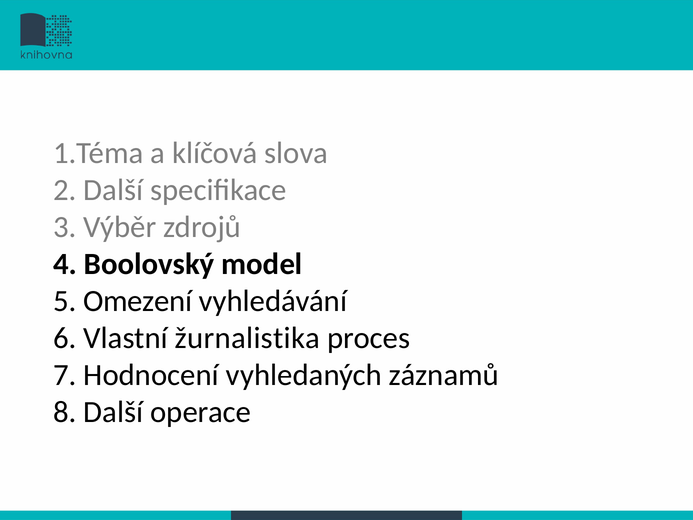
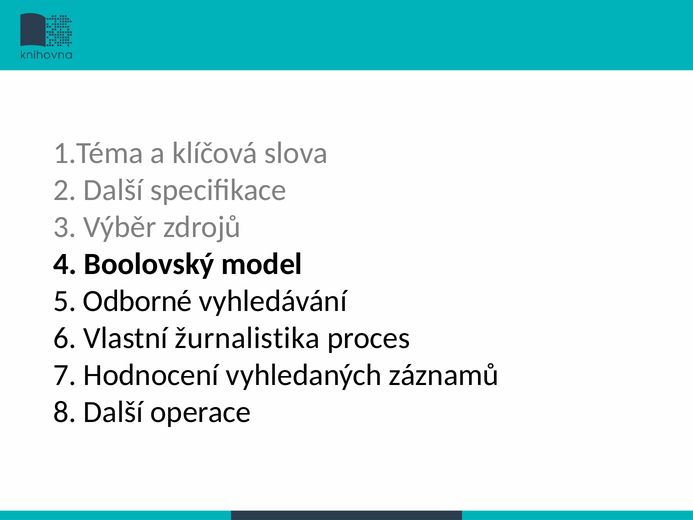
Omezení: Omezení -> Odborné
